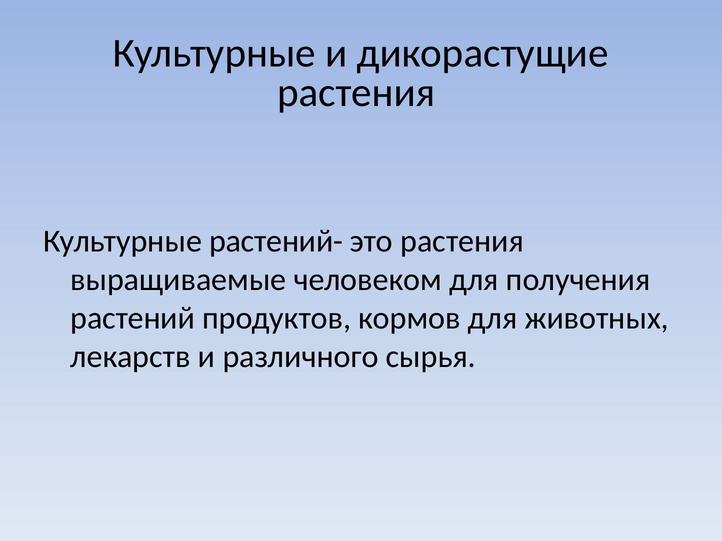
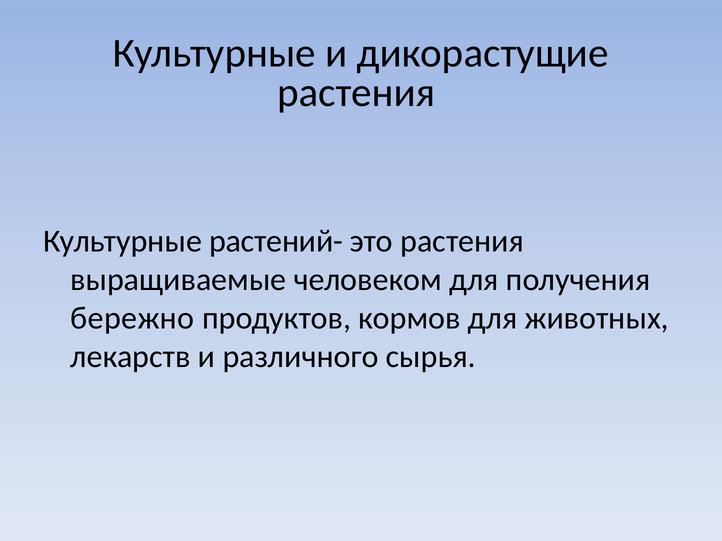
растений: растений -> бережно
